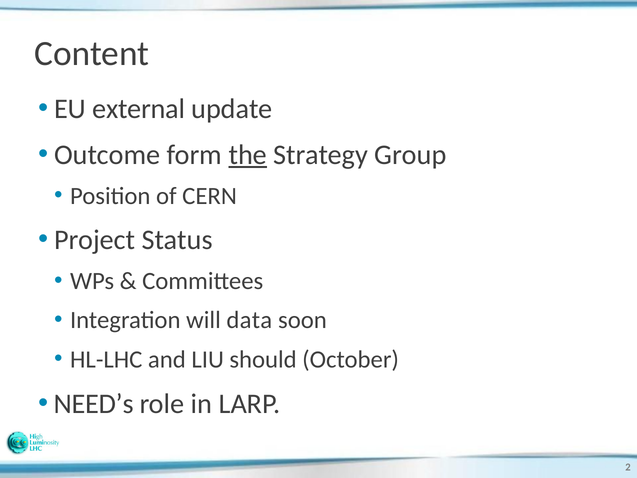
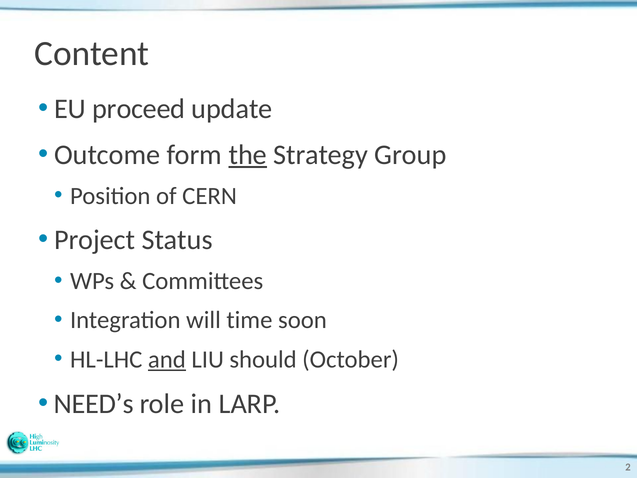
external: external -> proceed
data: data -> time
and underline: none -> present
